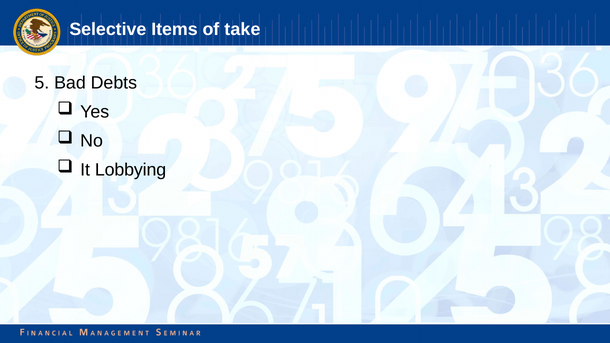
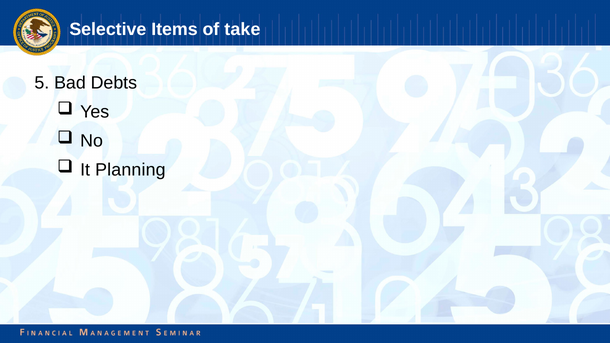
Lobbying: Lobbying -> Planning
